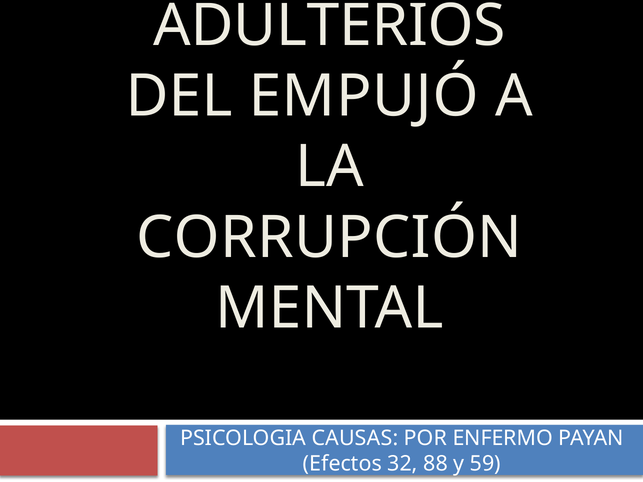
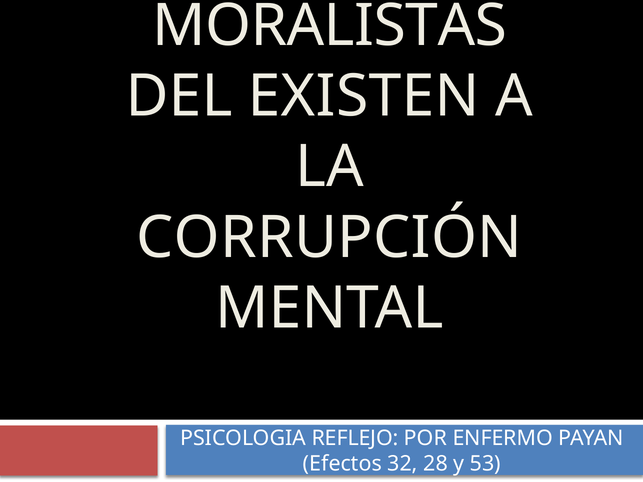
ADULTERIOS: ADULTERIOS -> MORALISTAS
EMPUJÓ: EMPUJÓ -> EXISTEN
CAUSAS: CAUSAS -> REFLEJO
88: 88 -> 28
59: 59 -> 53
